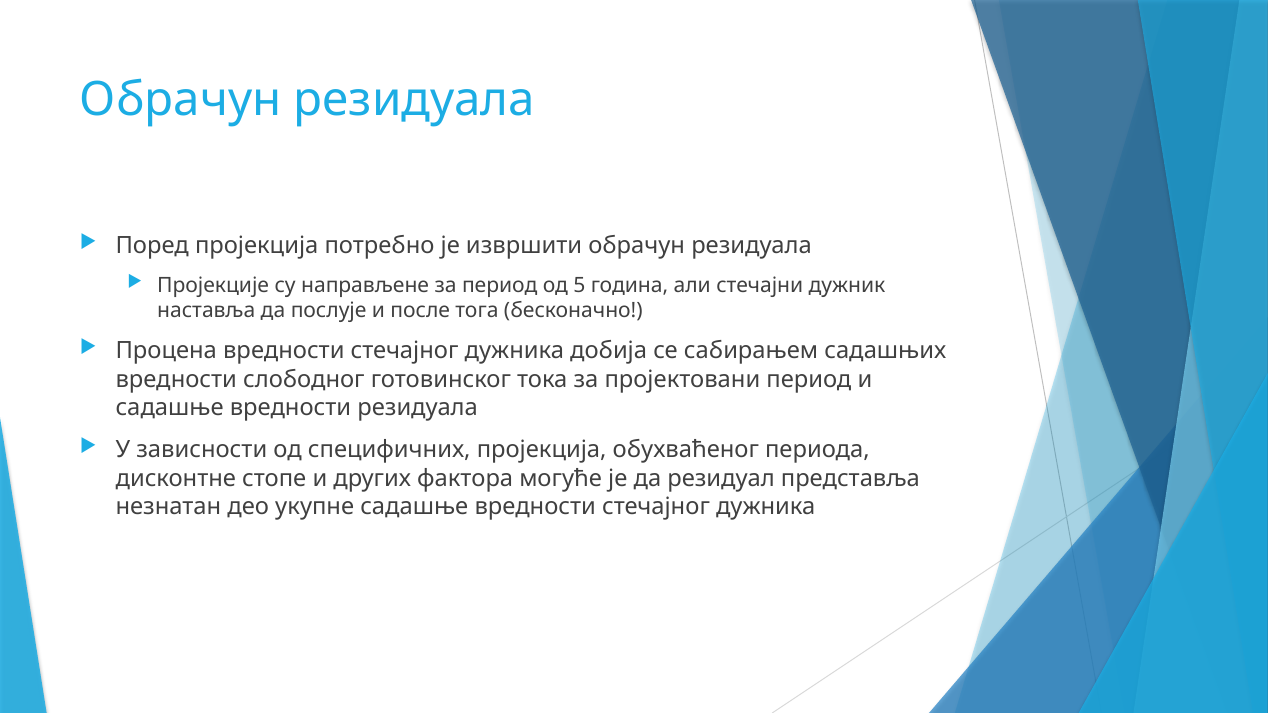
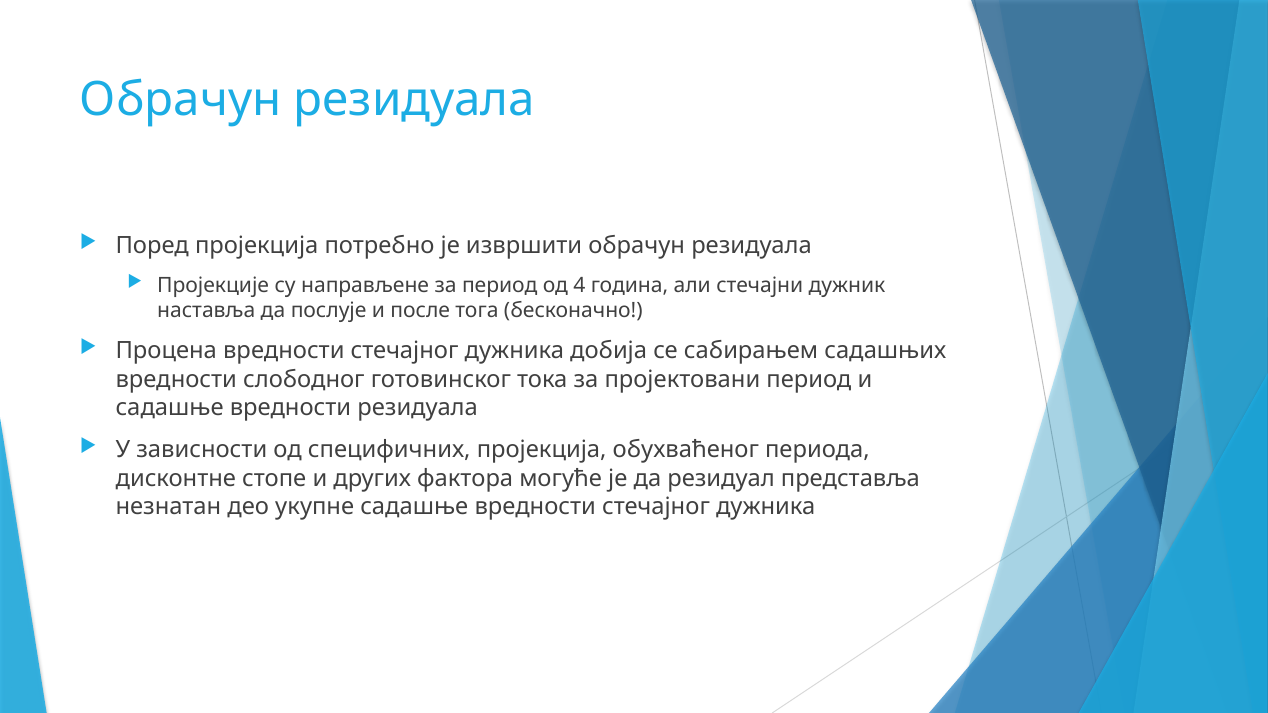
5: 5 -> 4
